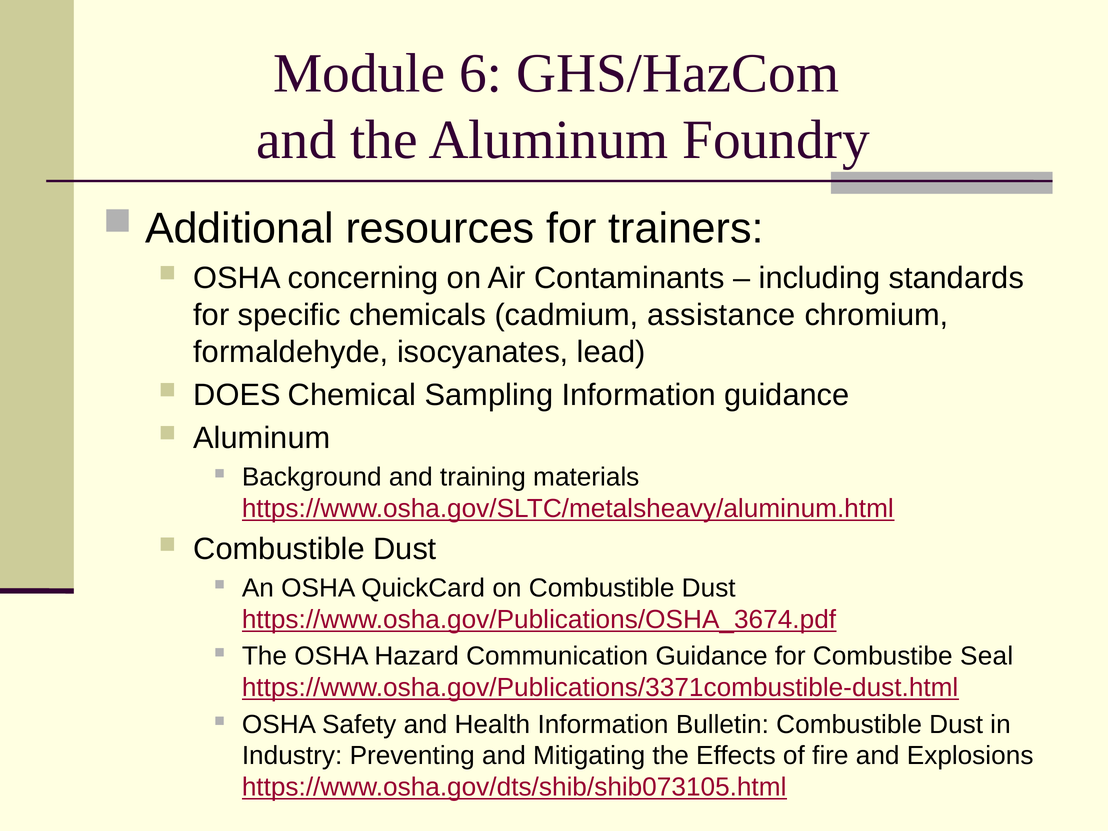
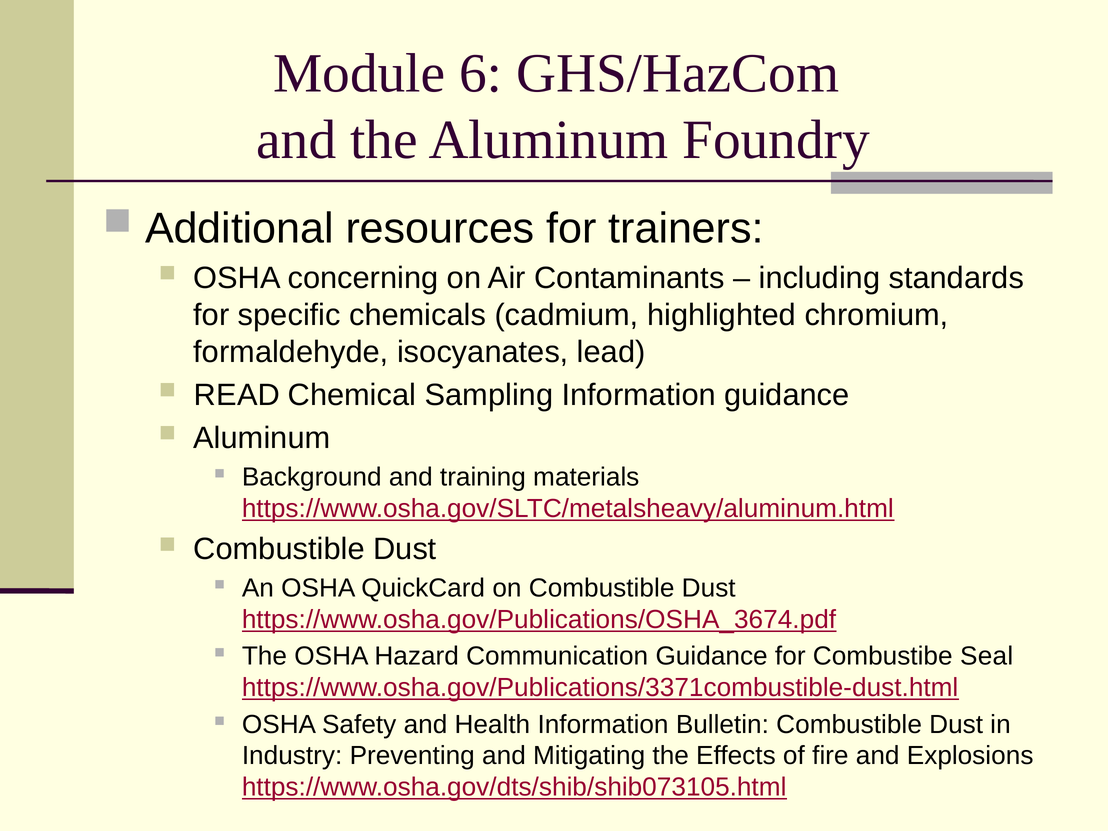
assistance: assistance -> highlighted
DOES: DOES -> READ
